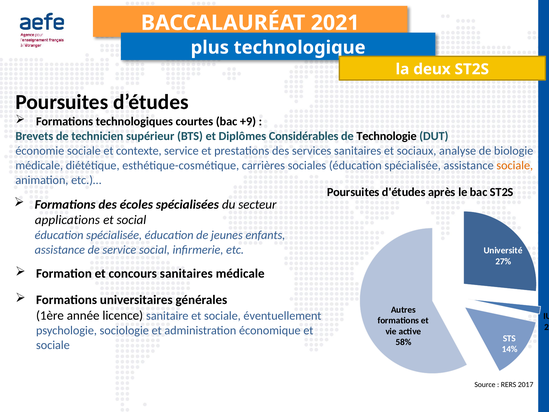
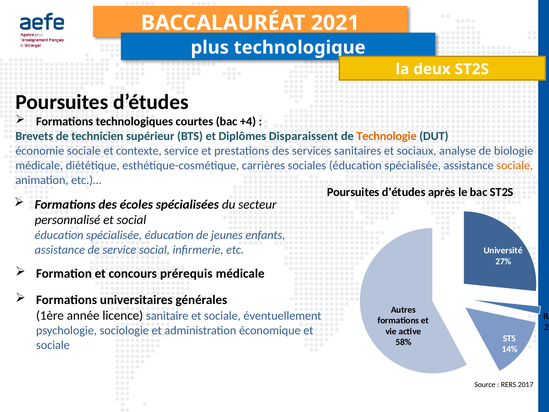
+9: +9 -> +4
Considérables: Considérables -> Disparaissent
Technologie colour: black -> orange
applications: applications -> personnalisé
concours sanitaires: sanitaires -> prérequis
